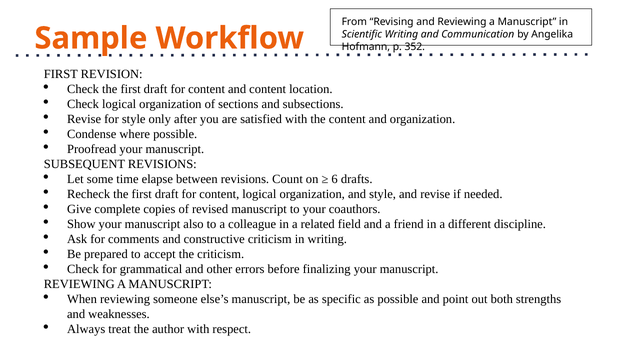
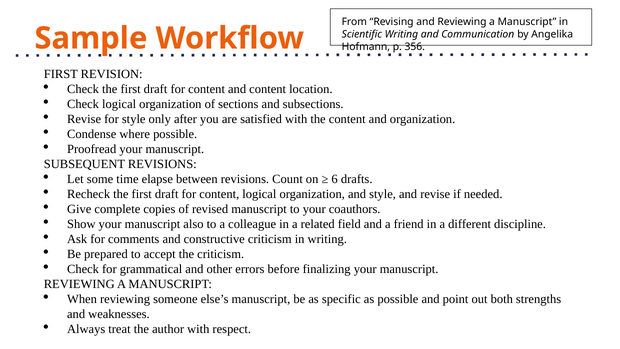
352: 352 -> 356
